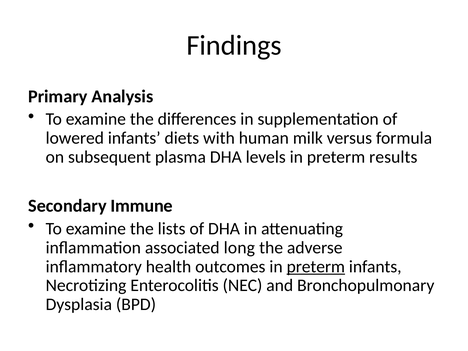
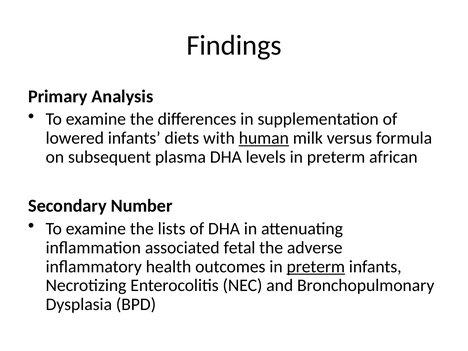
human underline: none -> present
results: results -> african
Immune: Immune -> Number
long: long -> fetal
